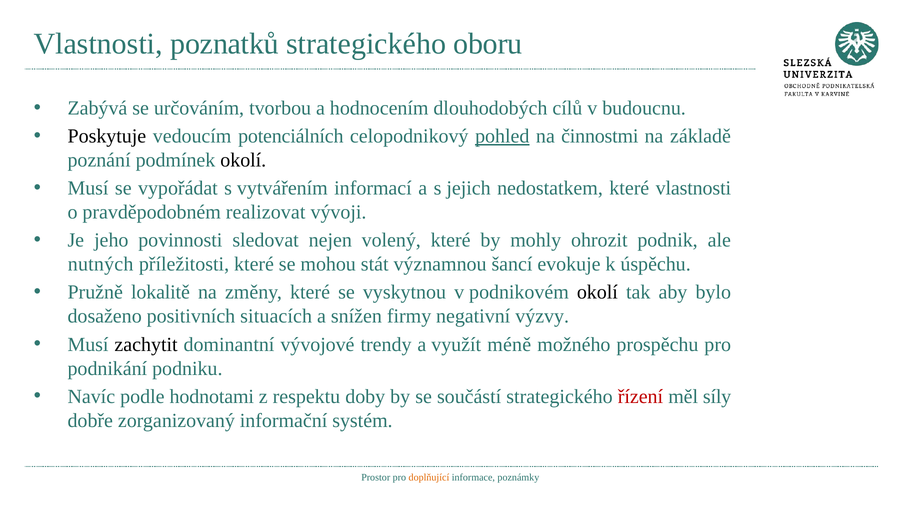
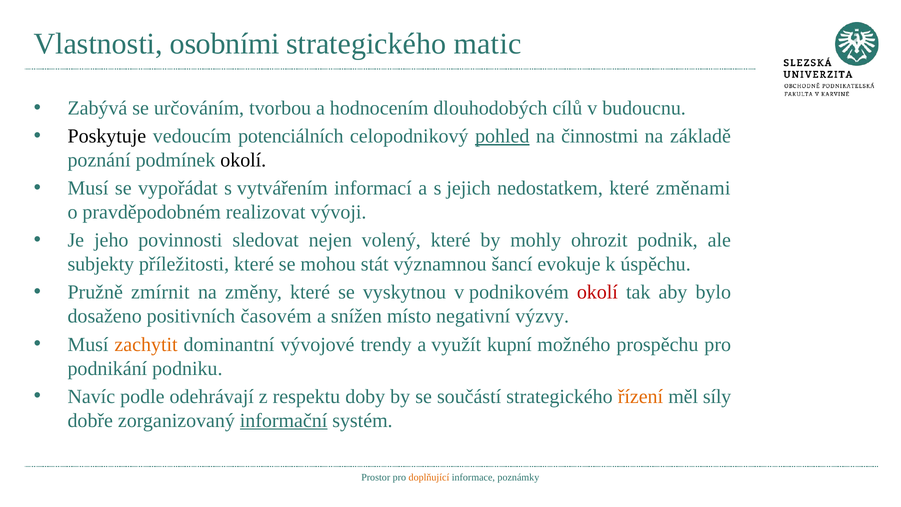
poznatků: poznatků -> osobními
oboru: oboru -> matic
které vlastnosti: vlastnosti -> změnami
nutných: nutných -> subjekty
lokalitě: lokalitě -> zmírnit
okolí at (597, 292) colour: black -> red
situacích: situacích -> časovém
firmy: firmy -> místo
zachytit colour: black -> orange
méně: méně -> kupní
hodnotami: hodnotami -> odehrávají
řízení colour: red -> orange
informační underline: none -> present
